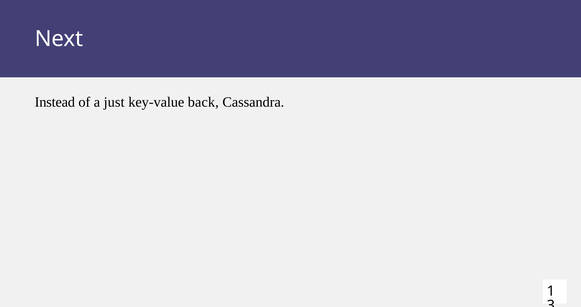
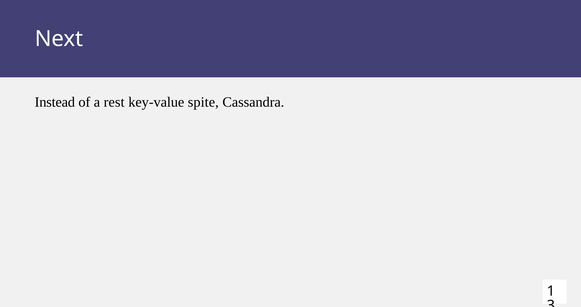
just: just -> rest
back: back -> spite
